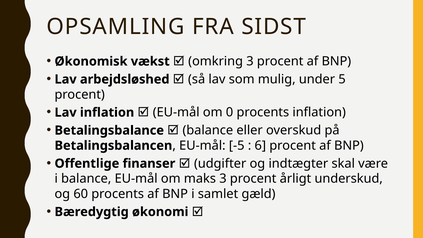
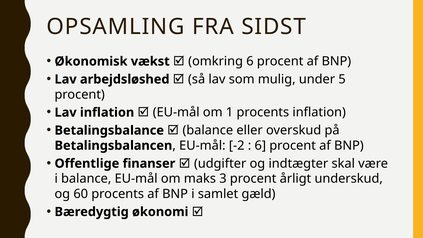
omkring 3: 3 -> 6
0: 0 -> 1
-5: -5 -> -2
